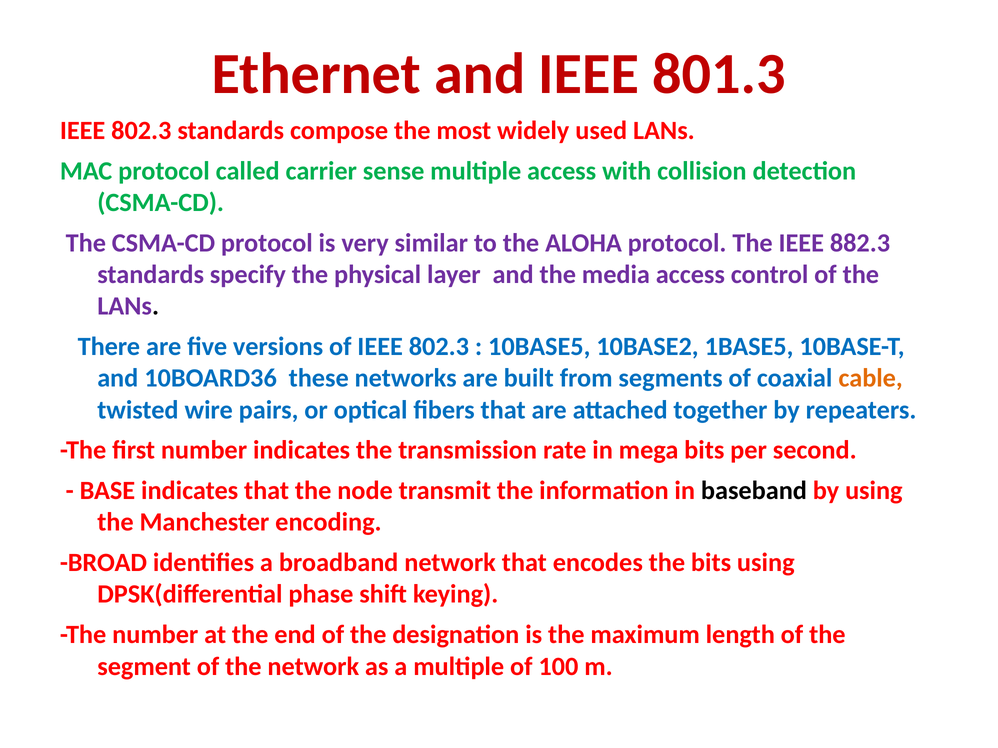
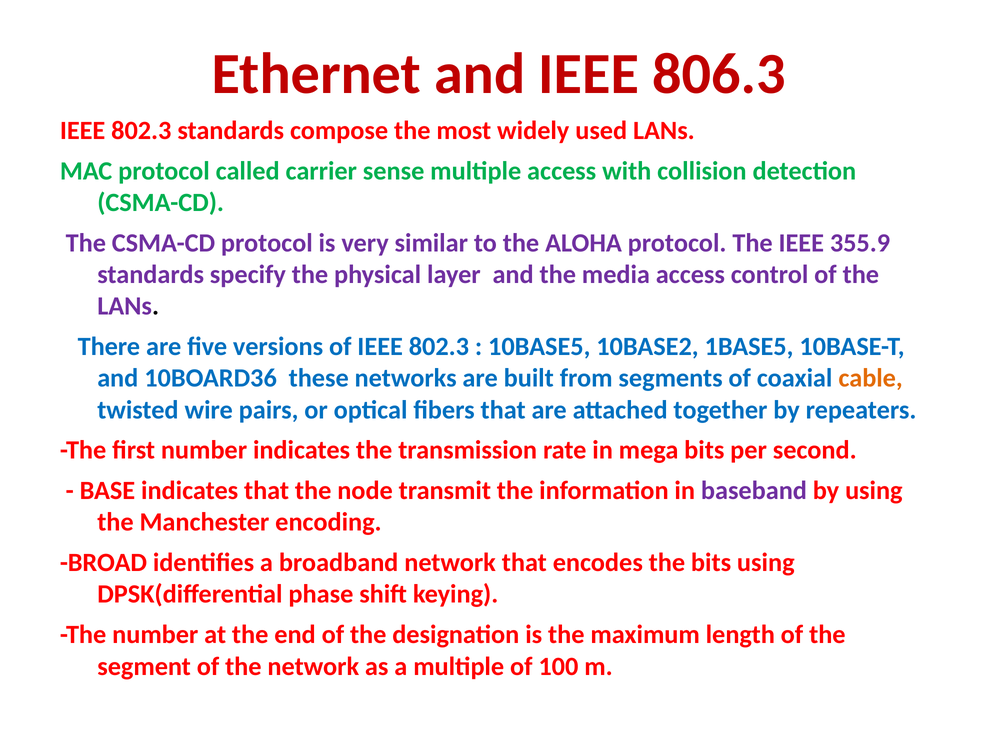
801.3: 801.3 -> 806.3
882.3: 882.3 -> 355.9
baseband colour: black -> purple
